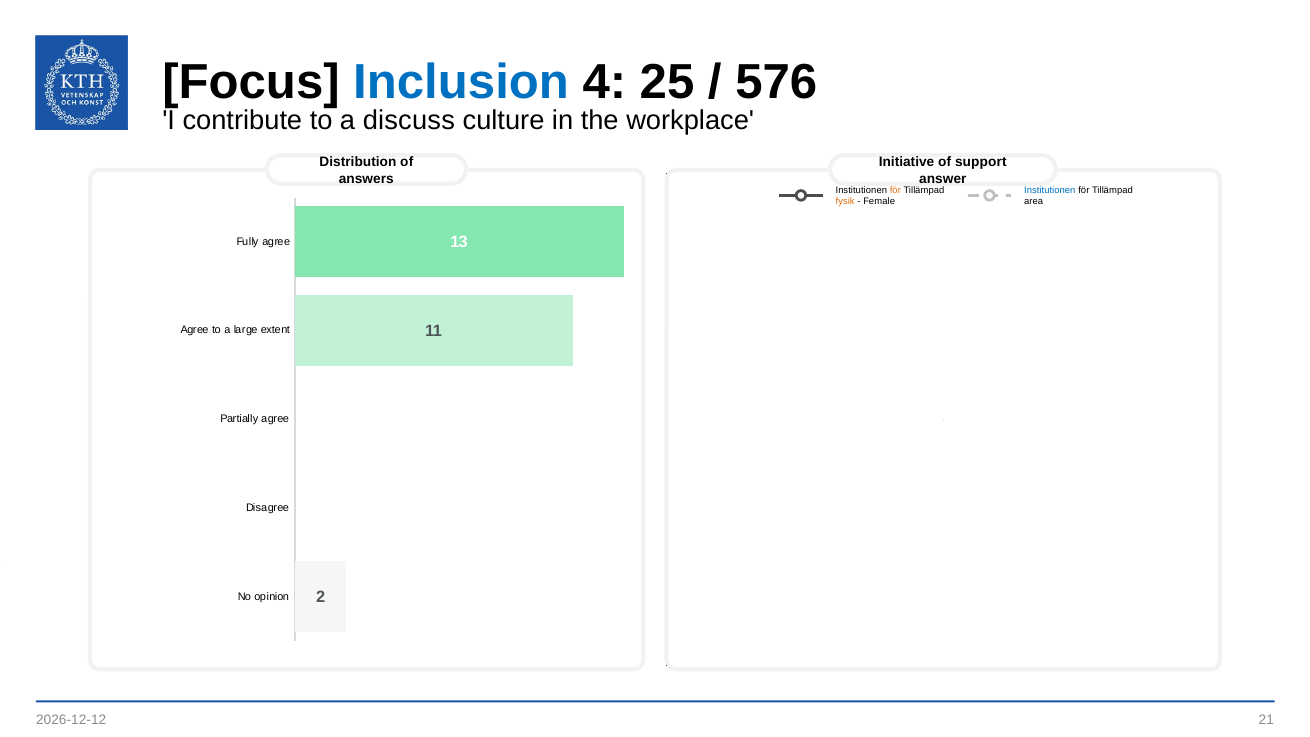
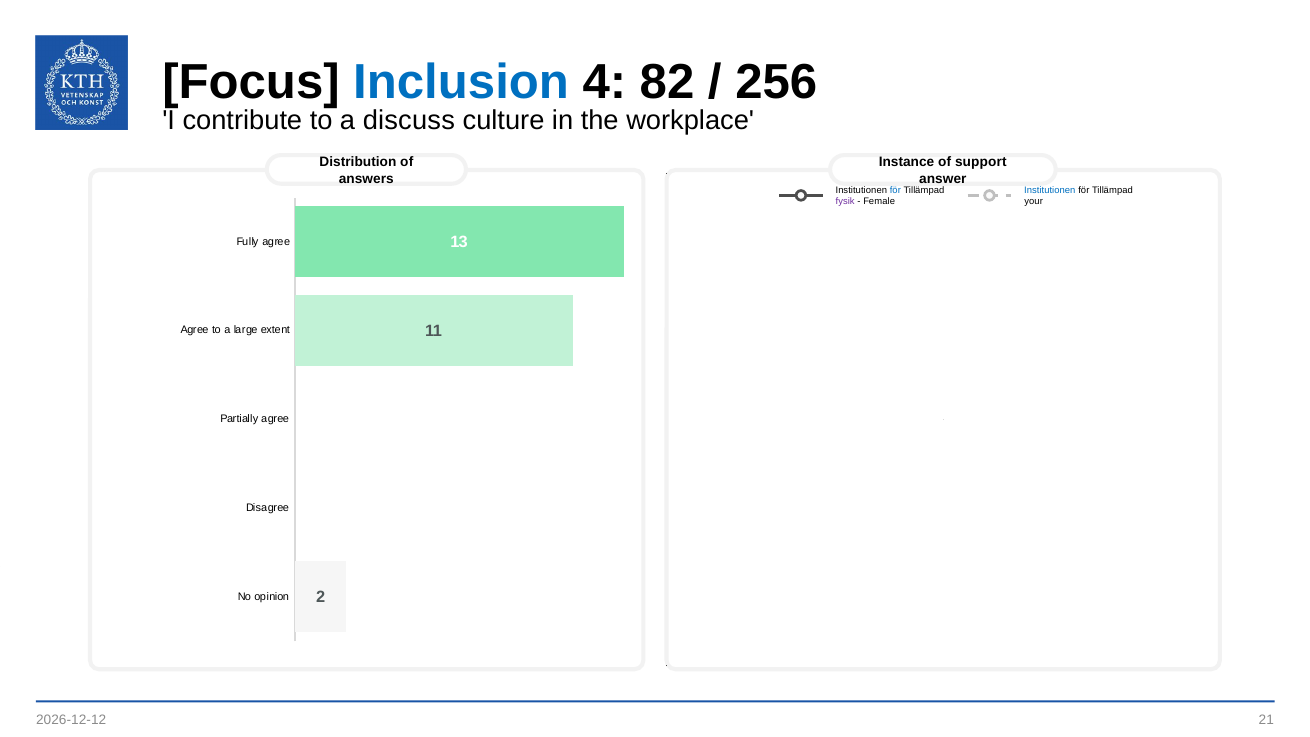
25: 25 -> 82
576: 576 -> 256
Initiative: Initiative -> Instance
för at (895, 190) colour: orange -> blue
fysik colour: orange -> purple
area: area -> your
